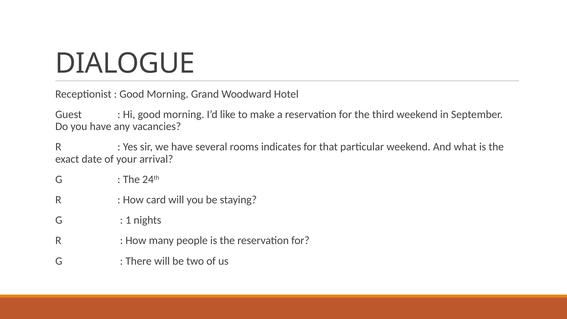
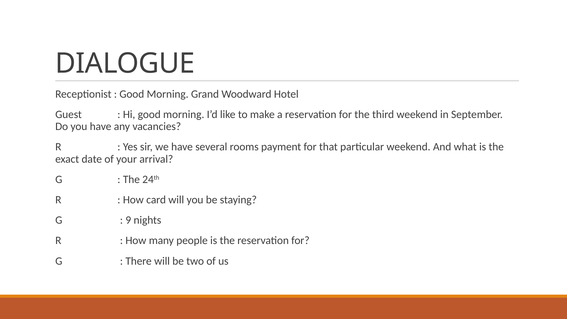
indicates: indicates -> payment
1: 1 -> 9
